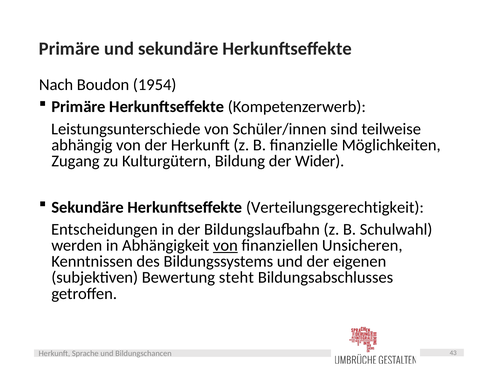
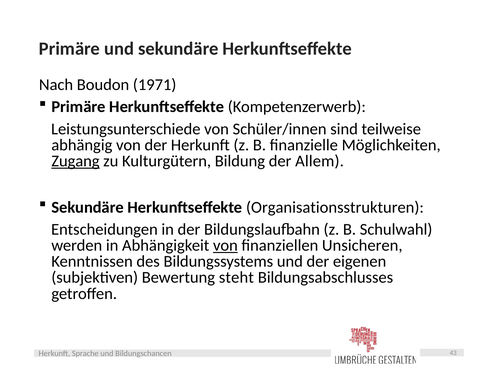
1954: 1954 -> 1971
Zugang underline: none -> present
Wider: Wider -> Allem
Verteilungsgerechtigkeit: Verteilungsgerechtigkeit -> Organisationsstrukturen
